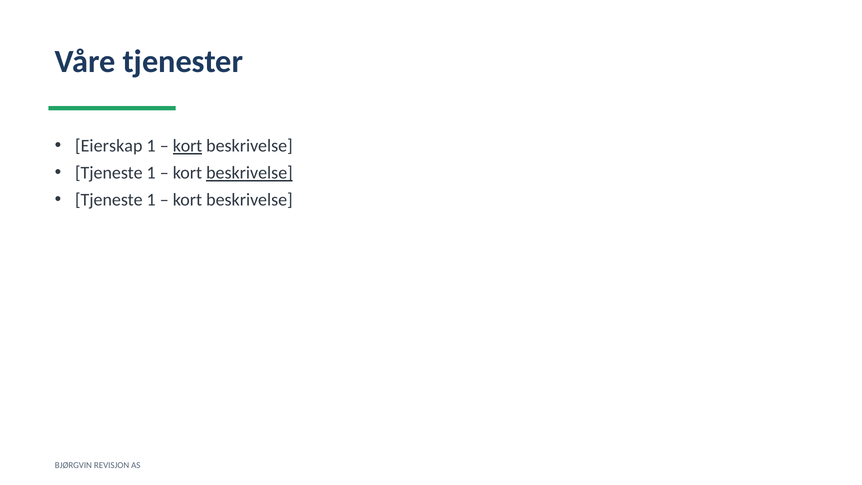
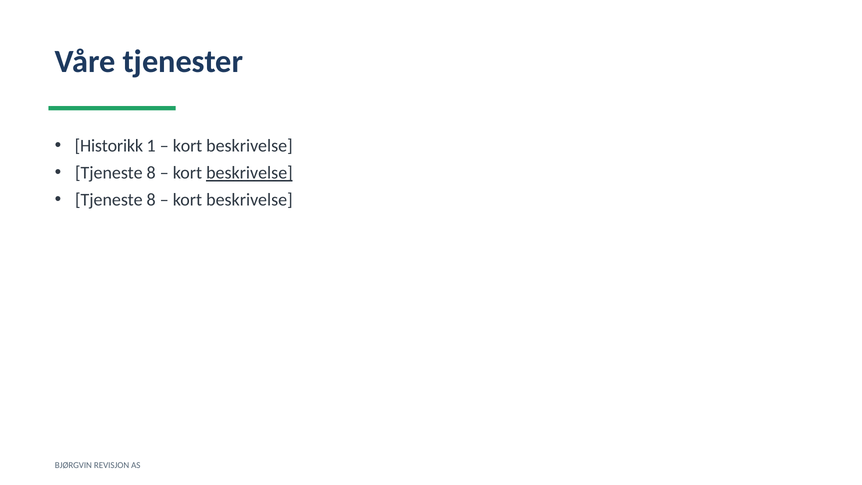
Eierskap: Eierskap -> Historikk
kort at (188, 146) underline: present -> none
1 at (151, 173): 1 -> 8
1 at (151, 200): 1 -> 8
